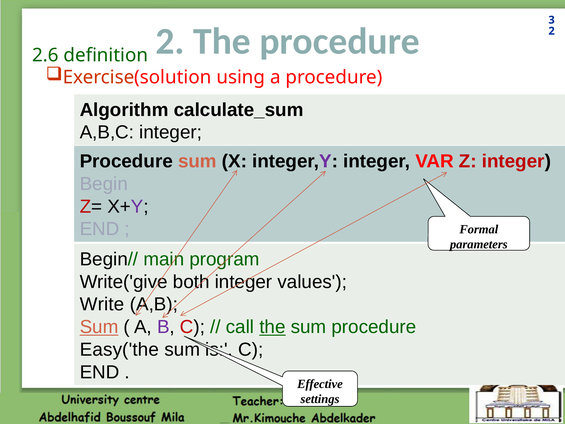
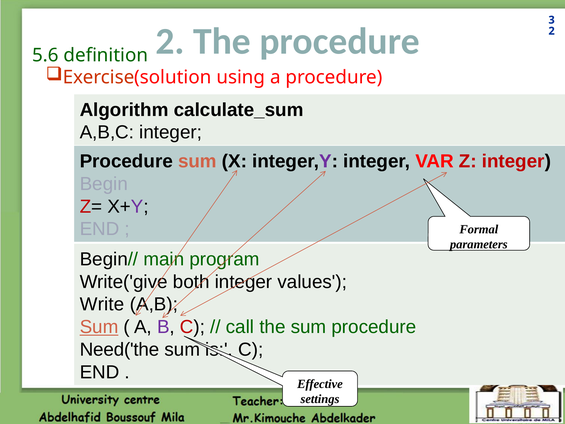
2.6: 2.6 -> 5.6
the at (272, 327) underline: present -> none
Easy('the: Easy('the -> Need('the
